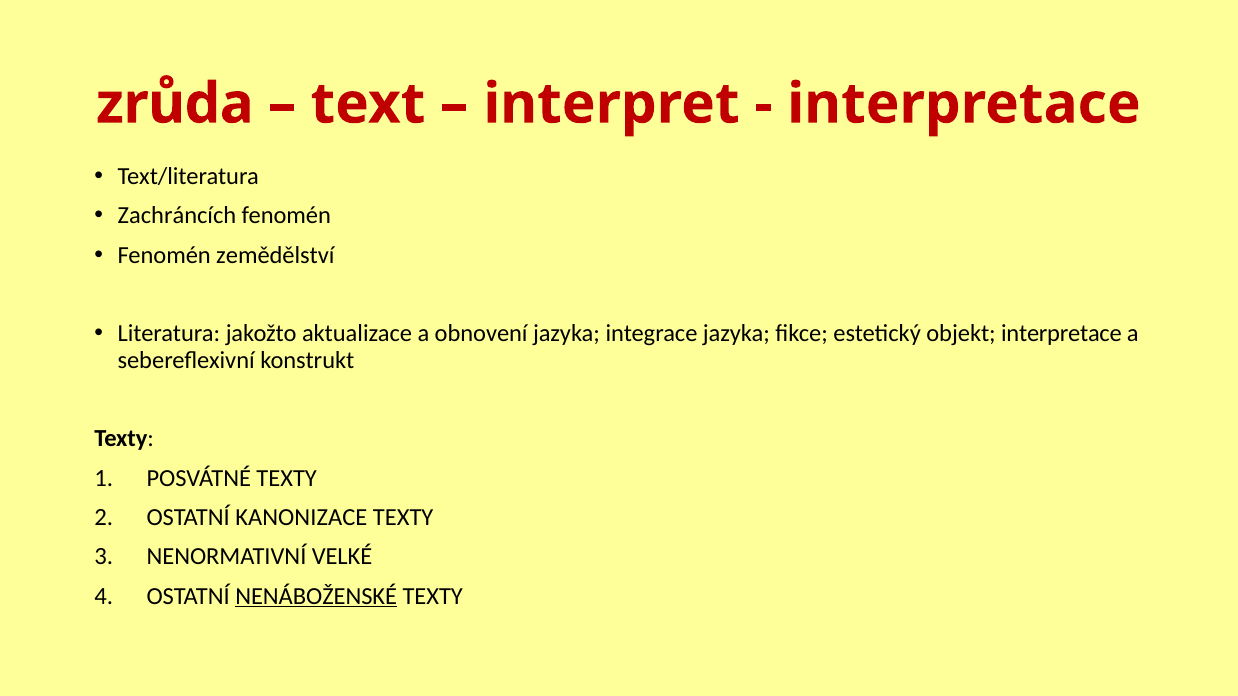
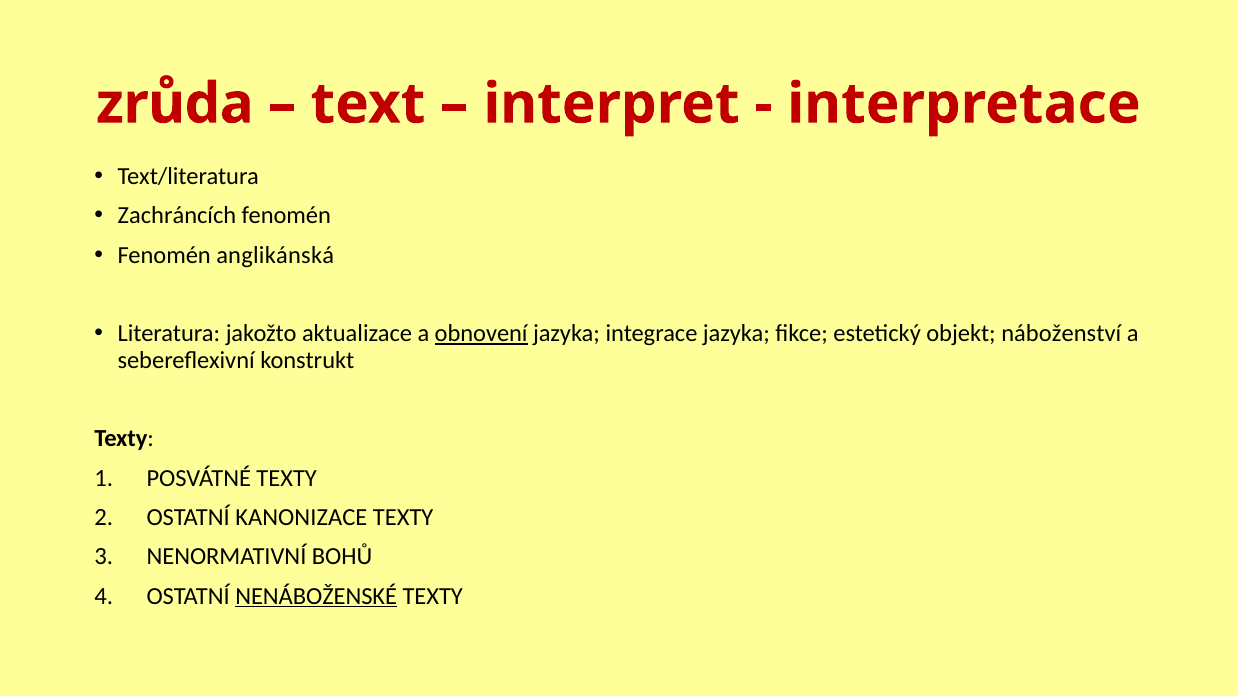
zemědělství: zemědělství -> anglikánská
obnovení underline: none -> present
objekt interpretace: interpretace -> náboženství
VELKÉ: VELKÉ -> BOHŮ
